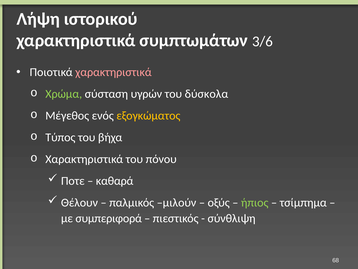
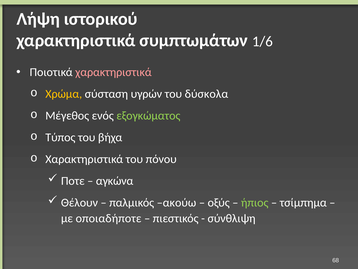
3/6: 3/6 -> 1/6
Χρώμα colour: light green -> yellow
εξογκώματος colour: yellow -> light green
καθαρά: καθαρά -> αγκώνα
μιλούν: μιλούν -> ακούω
συμπεριφορά: συμπεριφορά -> οποιαδήποτε
